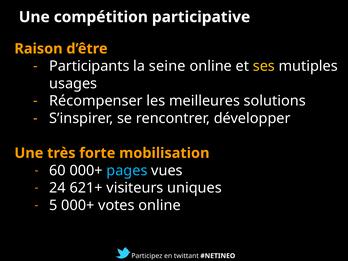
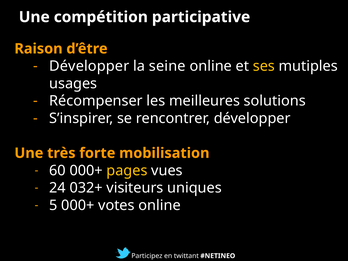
Participants at (89, 66): Participants -> Développer
pages colour: light blue -> yellow
621+: 621+ -> 032+
